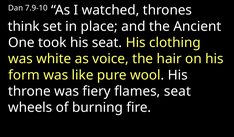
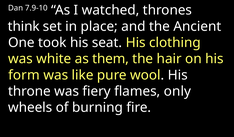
voice: voice -> them
flames seat: seat -> only
